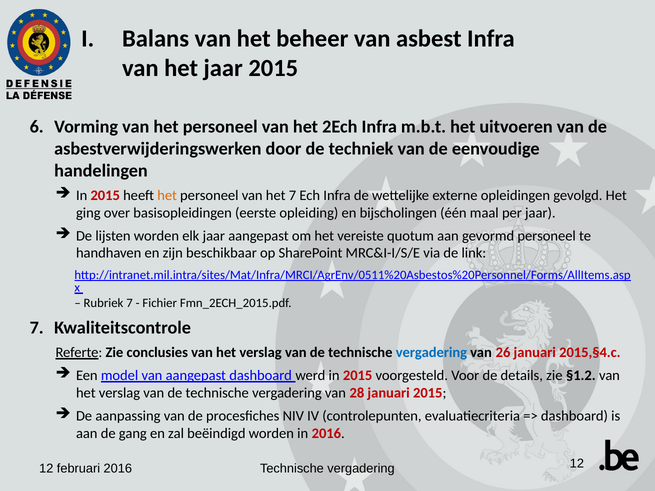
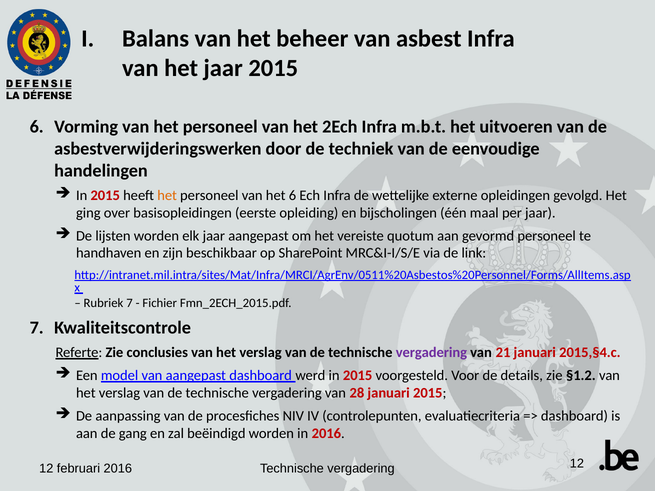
het 7: 7 -> 6
vergadering at (431, 353) colour: blue -> purple
26: 26 -> 21
